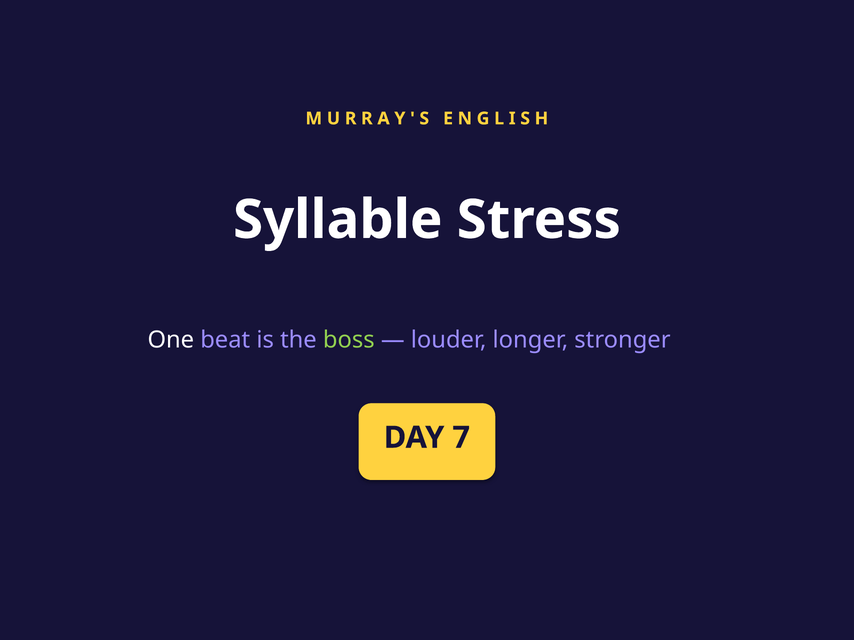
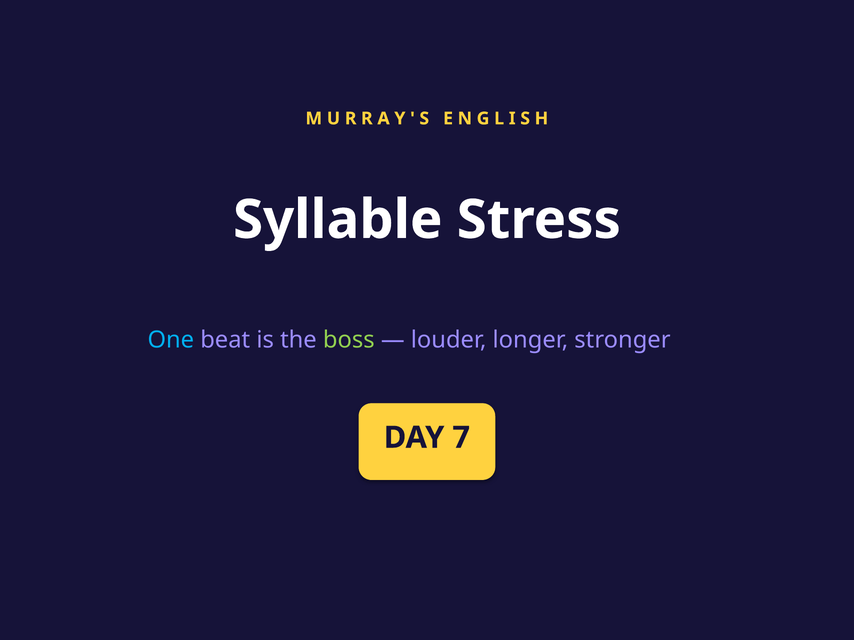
One colour: white -> light blue
